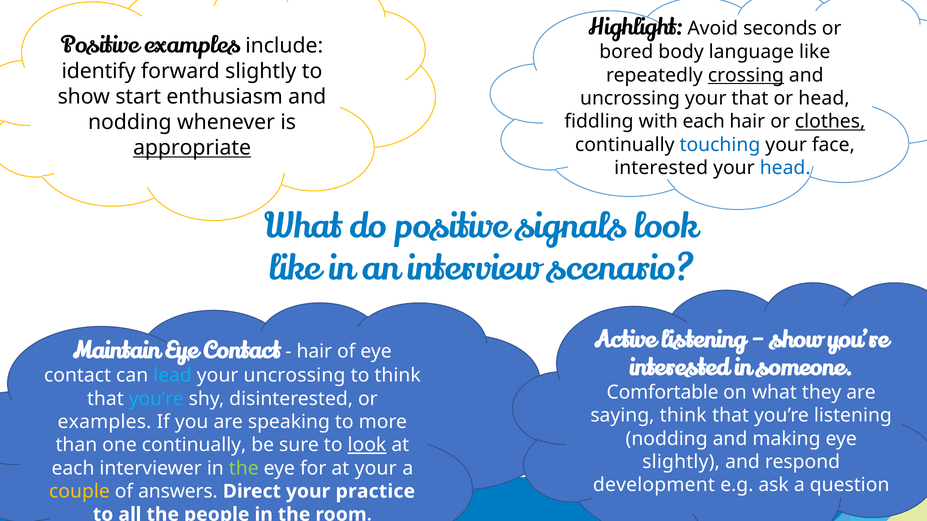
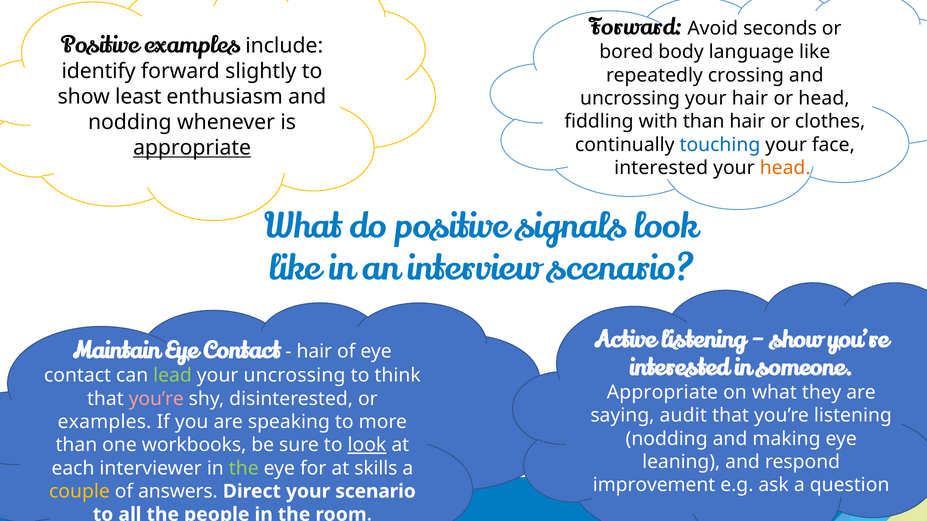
Highlight at (635, 27): Highlight -> Forward
crossing underline: present -> none
start: start -> least
your that: that -> hair
with each: each -> than
clothes underline: present -> none
head at (785, 168) colour: blue -> orange
lead colour: light blue -> light green
Comfortable at (663, 393): Comfortable -> Appropriate
you’re at (156, 399) colour: light blue -> pink
saying think: think -> audit
one continually: continually -> workbooks
slightly at (681, 462): slightly -> leaning
at your: your -> skills
development: development -> improvement
your practice: practice -> scenario
